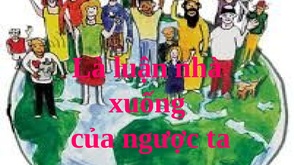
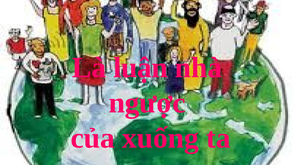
xuống: xuống -> ngược
ngược: ngược -> xuống
